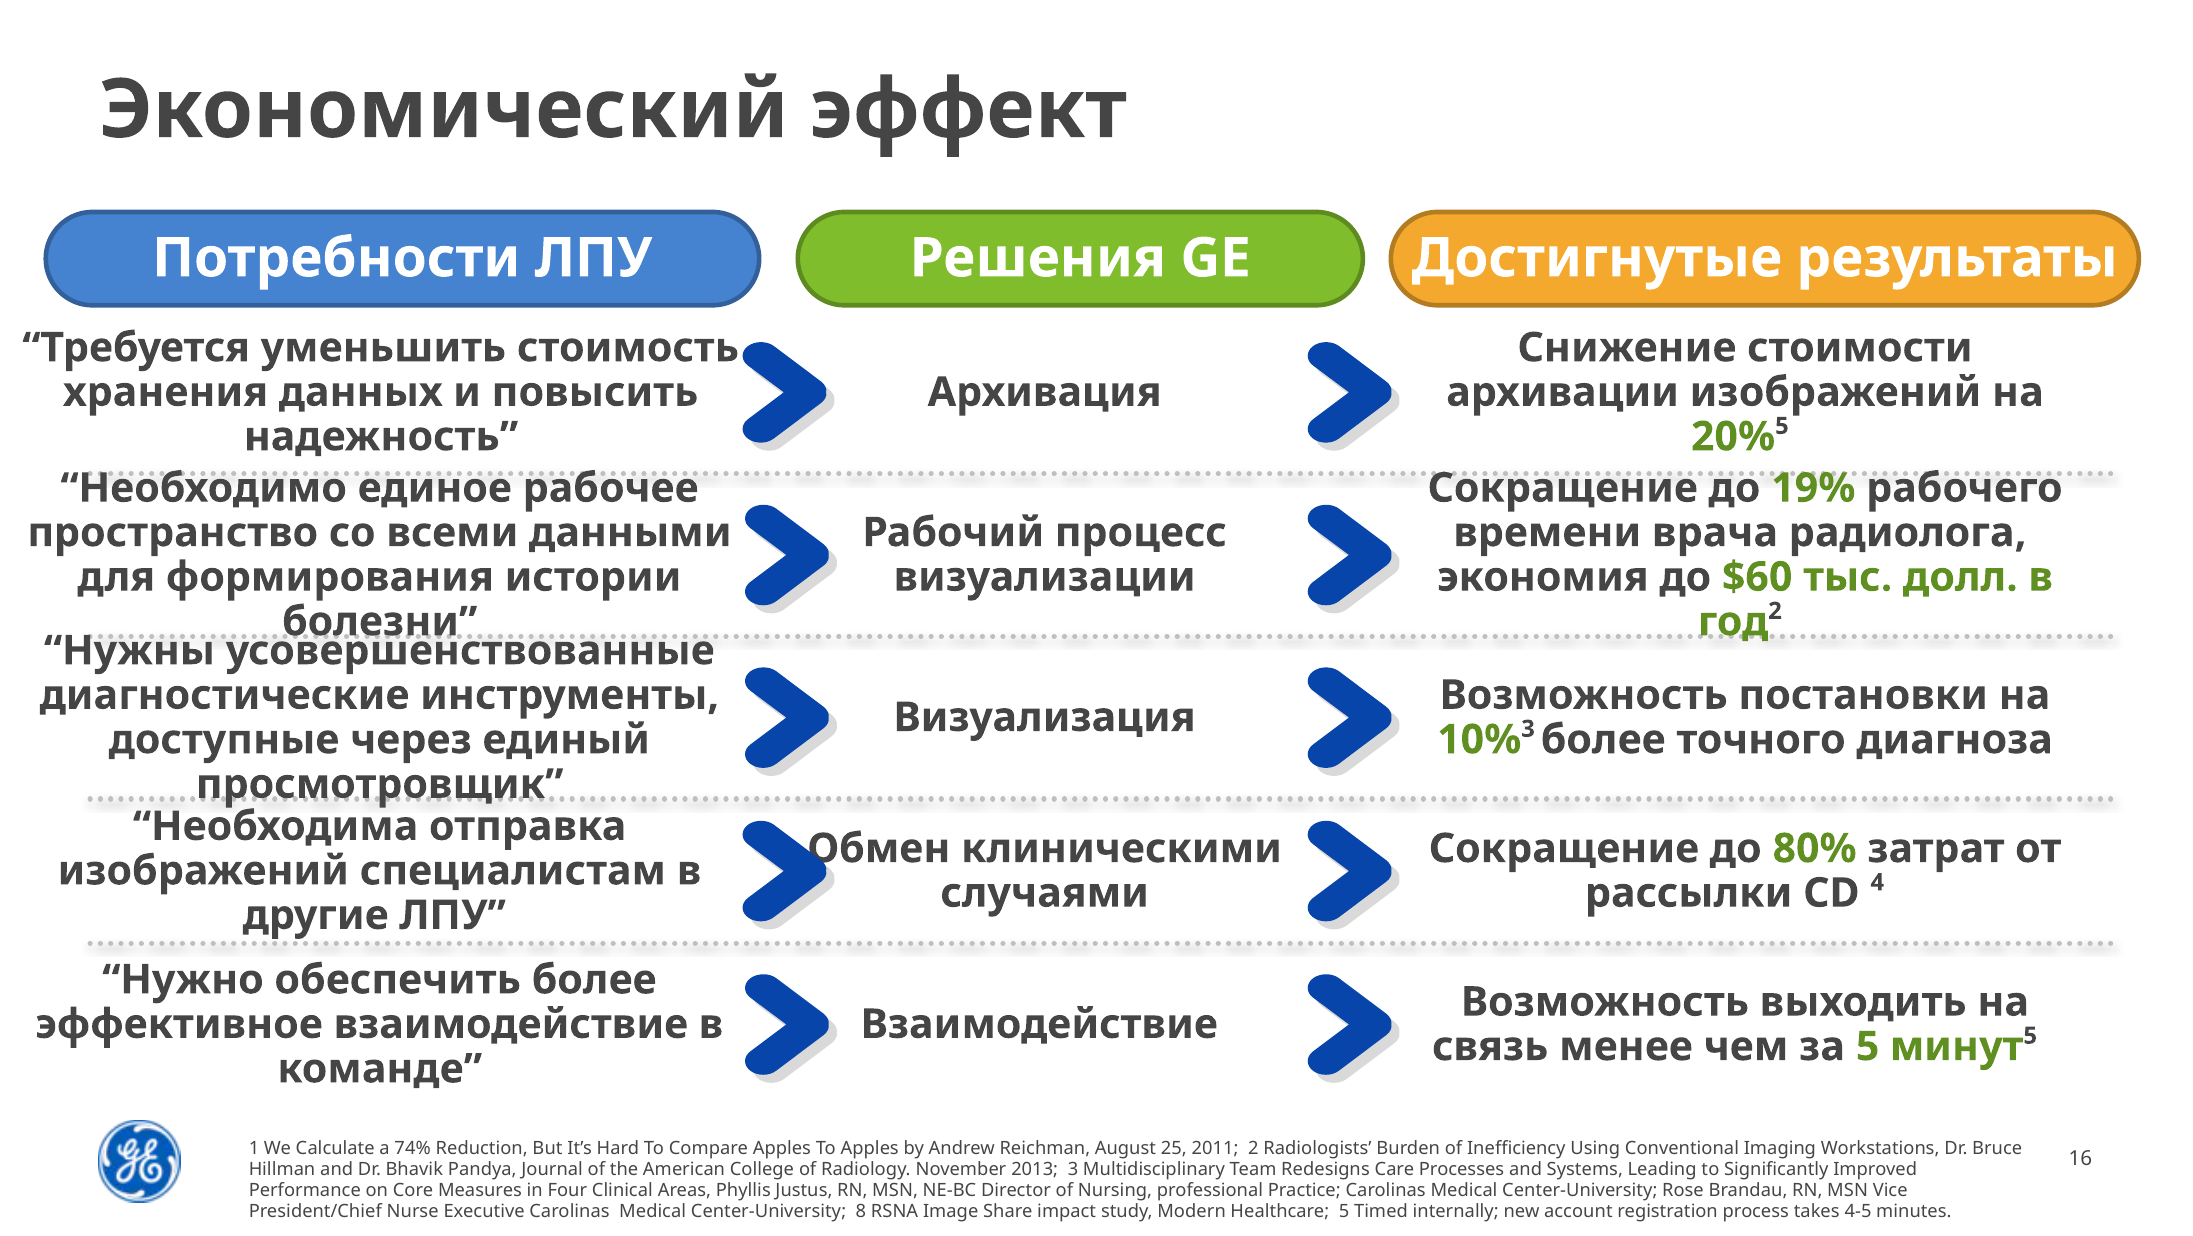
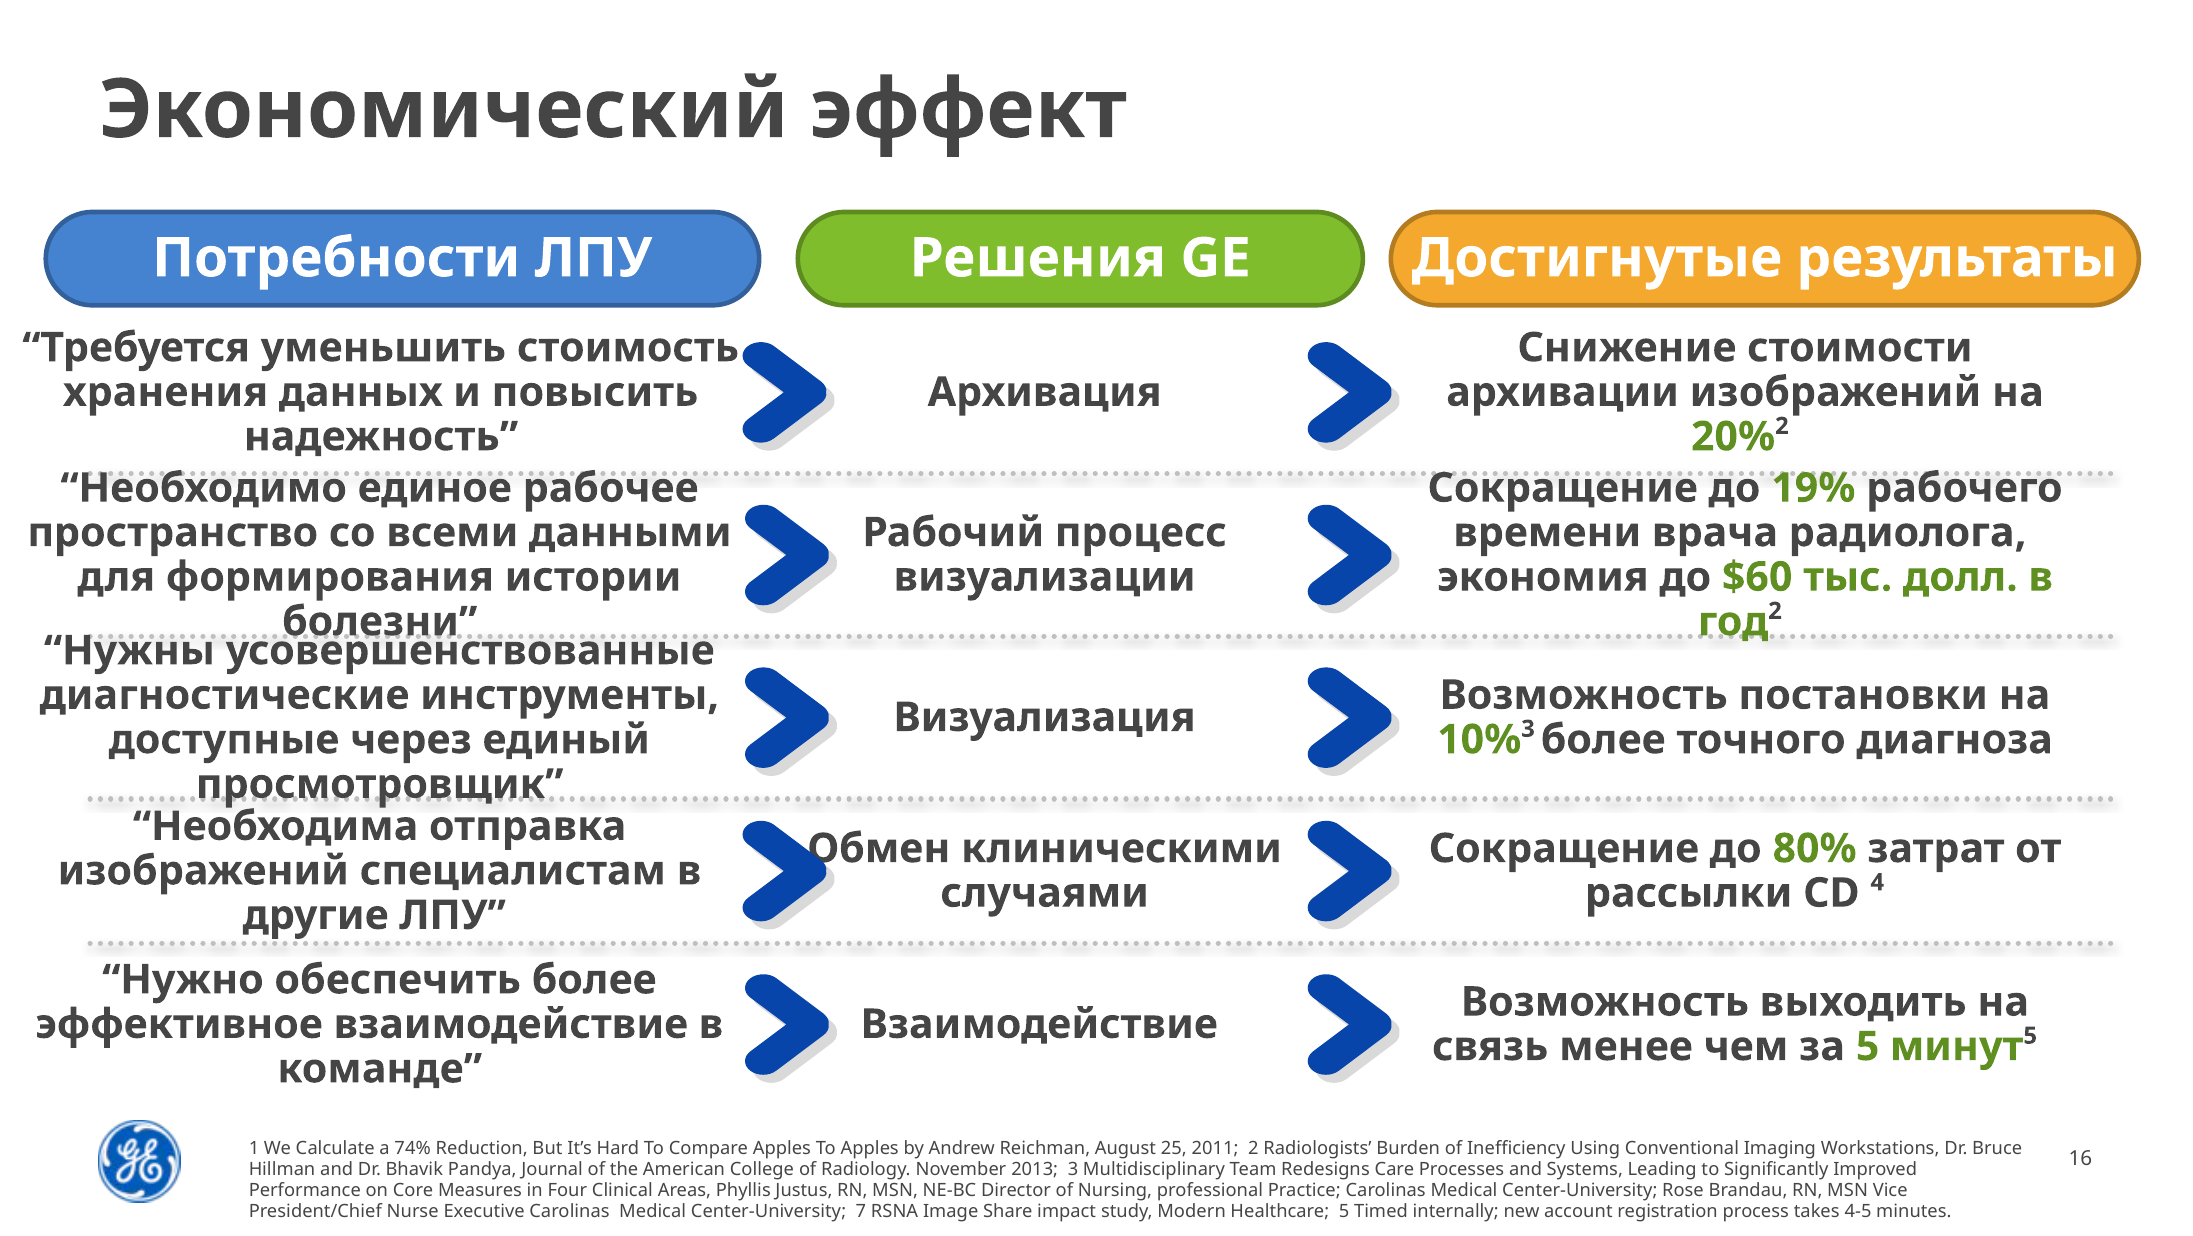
5 at (1782, 426): 5 -> 2
8: 8 -> 7
